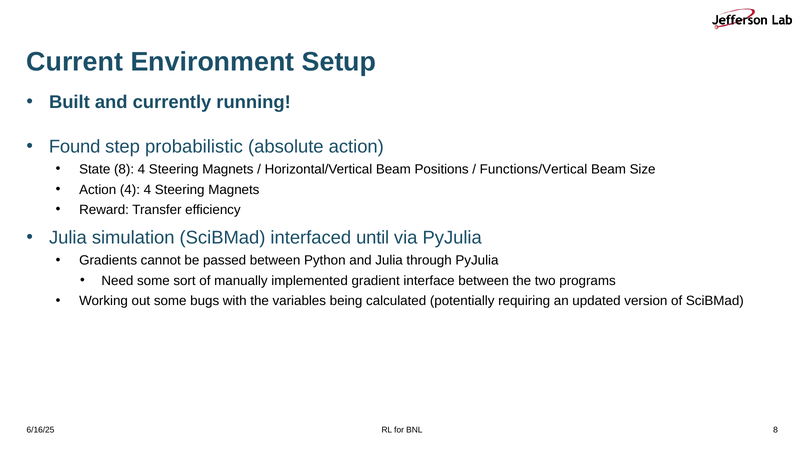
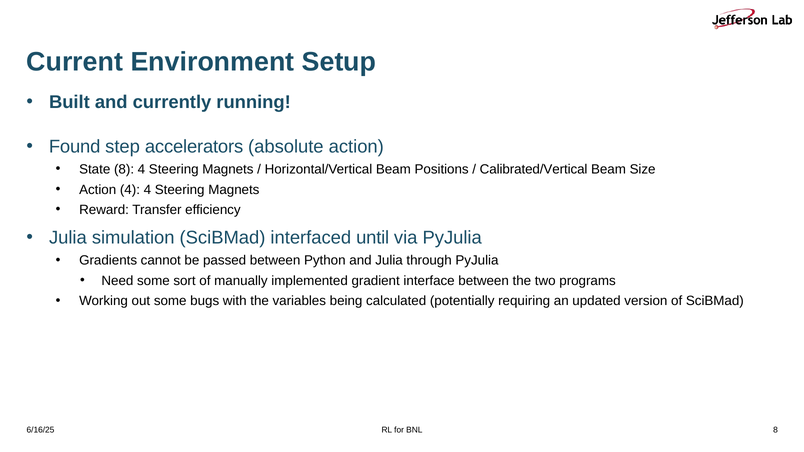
probabilistic: probabilistic -> accelerators
Functions/Vertical: Functions/Vertical -> Calibrated/Vertical
